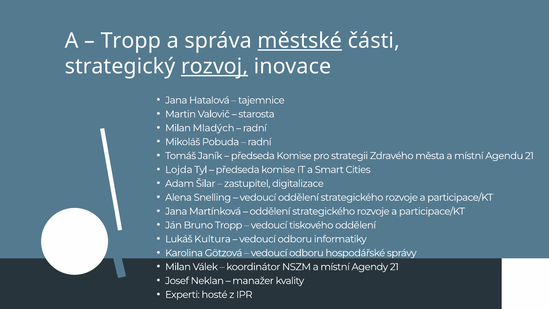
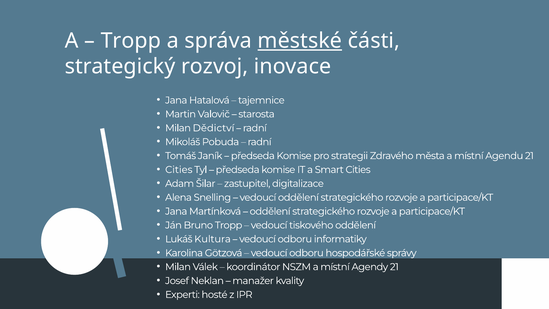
rozvoj underline: present -> none
Mladých: Mladých -> Dědictví
Lojda at (179, 170): Lojda -> Cities
